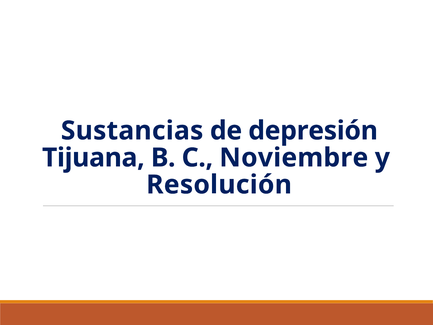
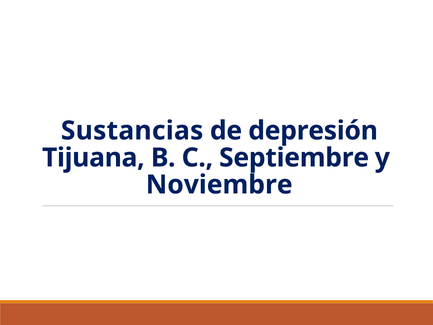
Noviembre: Noviembre -> Septiembre
Resolución: Resolución -> Noviembre
